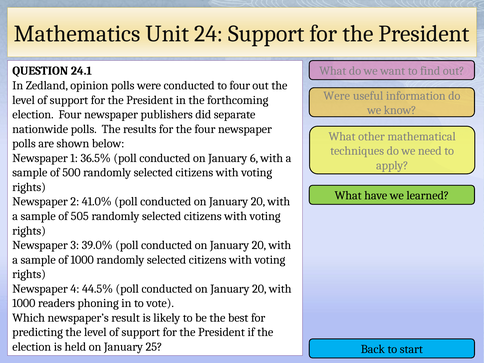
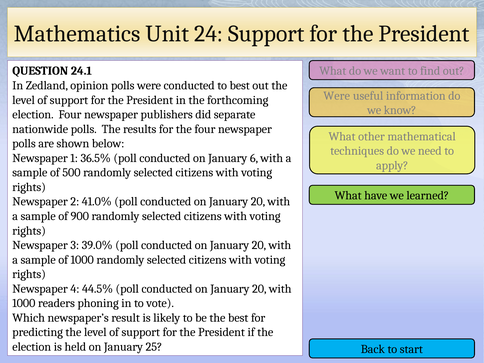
to four: four -> best
505: 505 -> 900
